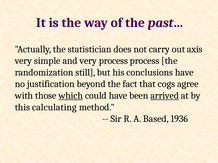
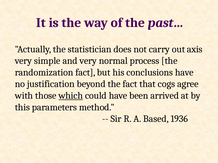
very process: process -> normal
randomization still: still -> fact
arrived underline: present -> none
calculating: calculating -> parameters
